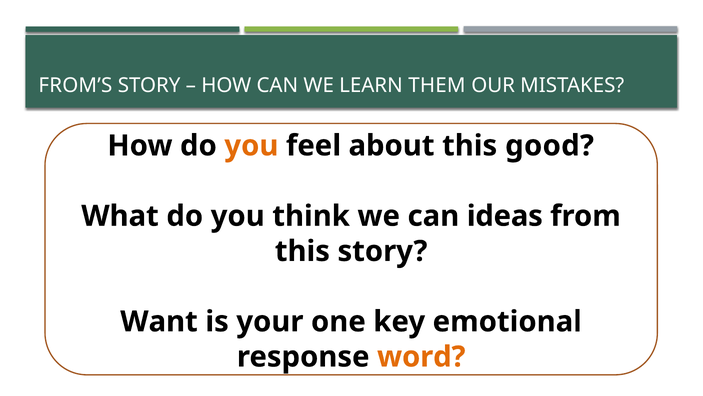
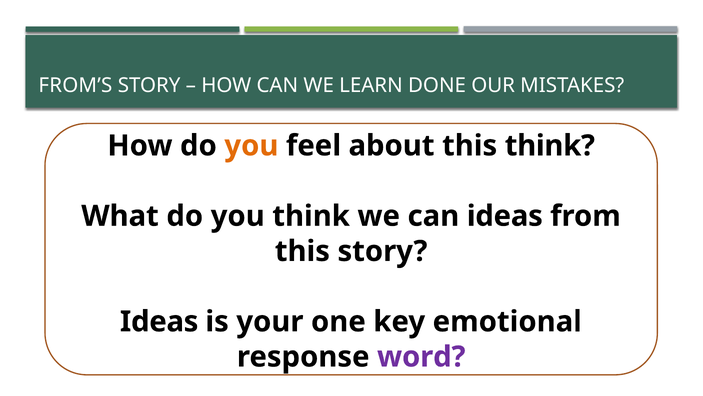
THEM: THEM -> DONE
this good: good -> think
Want at (159, 321): Want -> Ideas
word colour: orange -> purple
